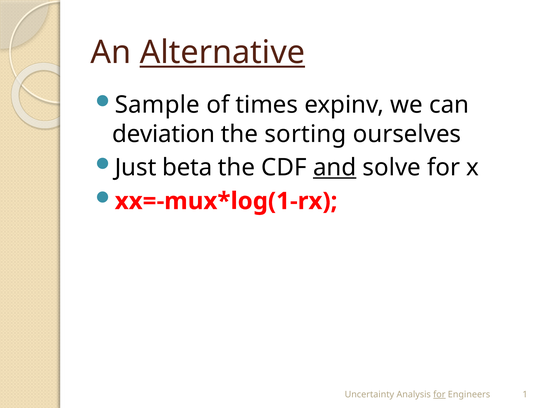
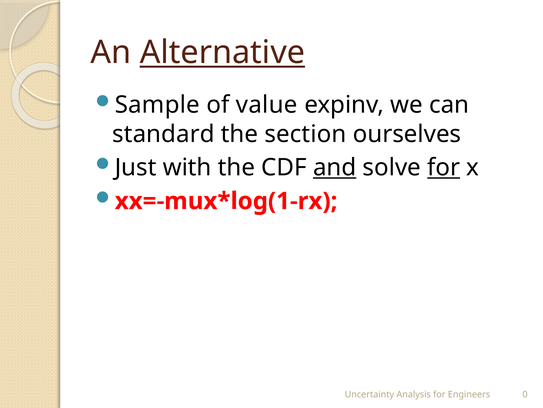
times: times -> value
deviation: deviation -> standard
sorting: sorting -> section
beta: beta -> with
for at (444, 167) underline: none -> present
for at (439, 394) underline: present -> none
1: 1 -> 0
